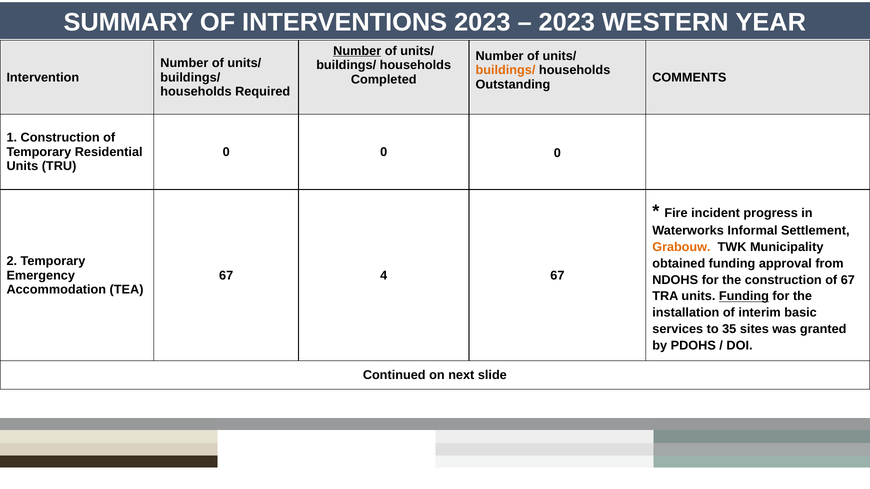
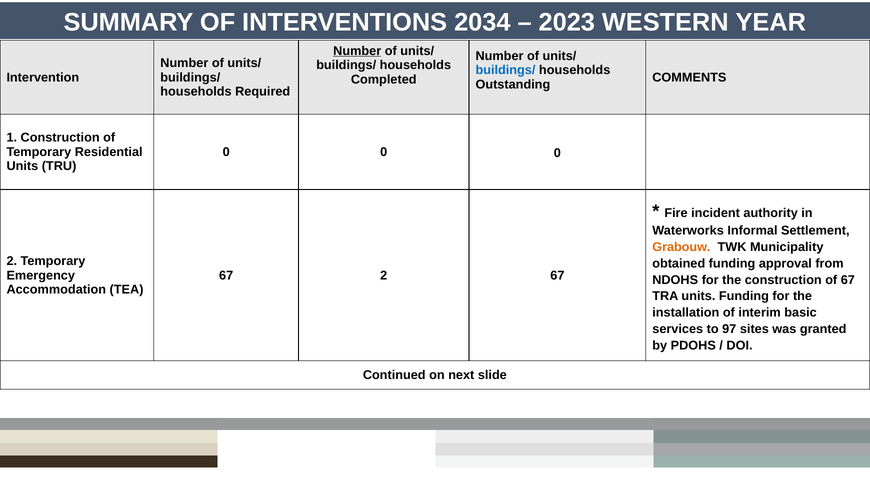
INTERVENTIONS 2023: 2023 -> 2034
buildings/ at (505, 70) colour: orange -> blue
progress: progress -> authority
67 4: 4 -> 2
Funding at (744, 296) underline: present -> none
35: 35 -> 97
